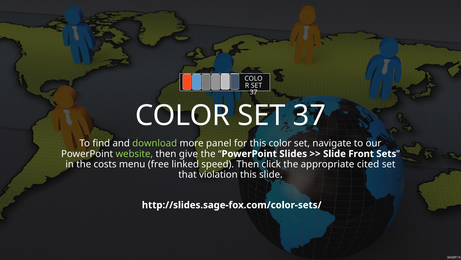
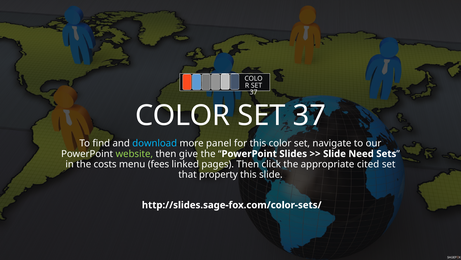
download colour: light green -> light blue
Front: Front -> Need
free: free -> fees
speed: speed -> pages
violation: violation -> property
